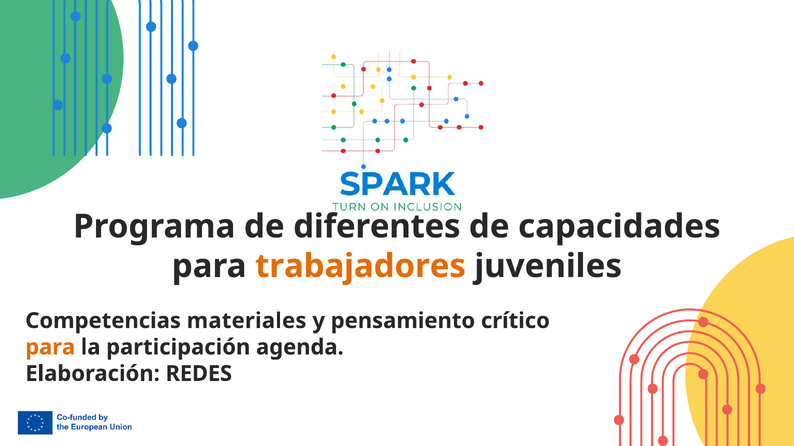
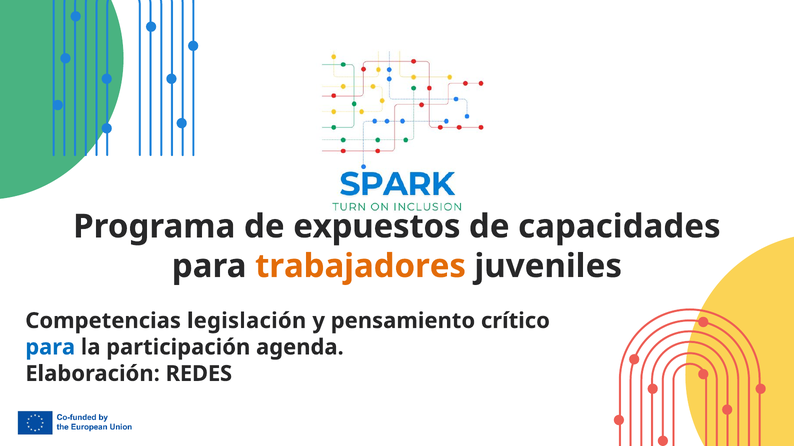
diferentes: diferentes -> expuestos
materiales: materiales -> legislación
para at (50, 348) colour: orange -> blue
